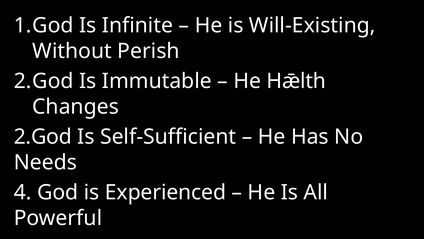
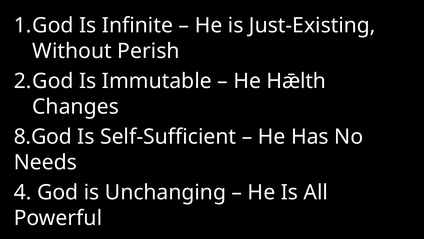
Will-Existing: Will-Existing -> Just-Existing
2.God at (43, 137): 2.God -> 8.God
Experienced: Experienced -> Unchanging
